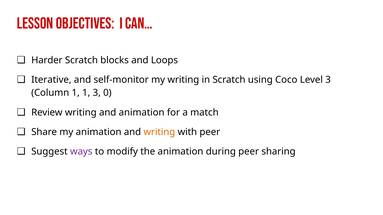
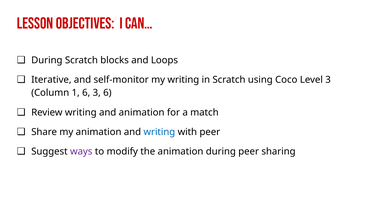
Harder at (47, 60): Harder -> During
1 1: 1 -> 6
3 0: 0 -> 6
writing at (159, 132) colour: orange -> blue
